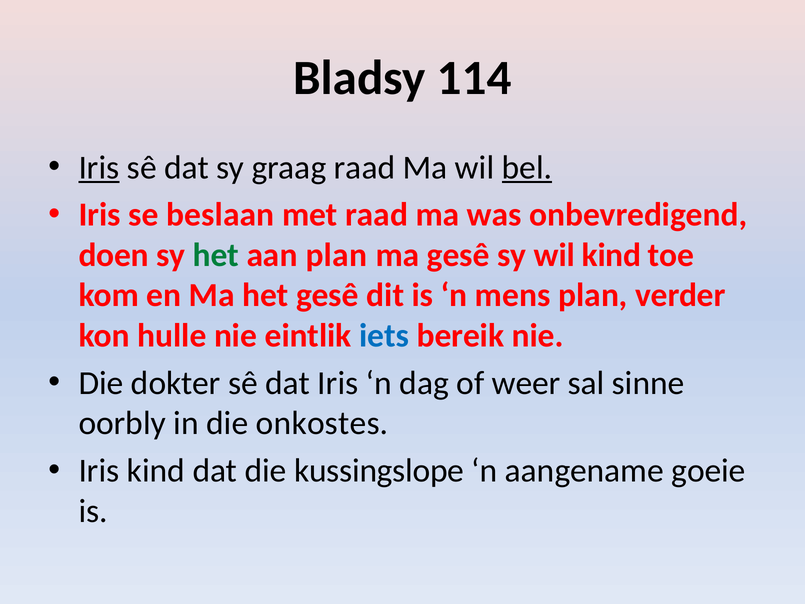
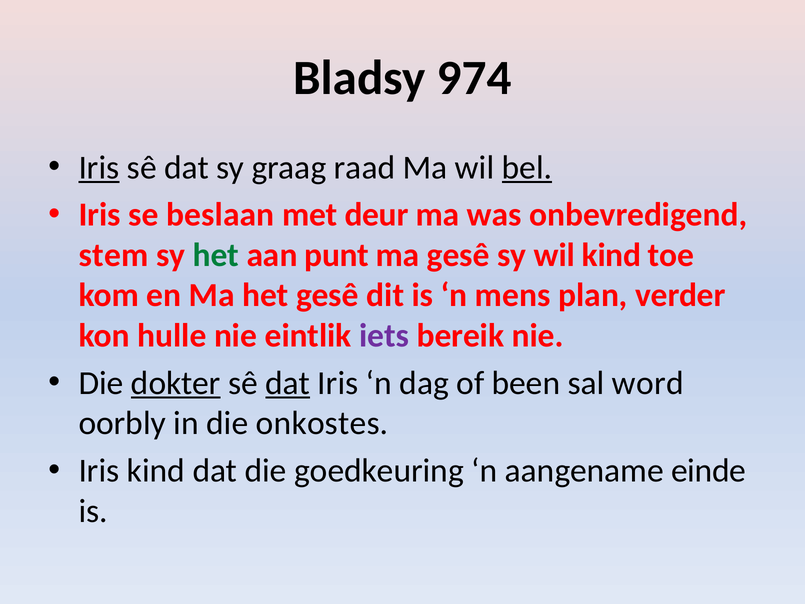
114: 114 -> 974
met raad: raad -> deur
doen: doen -> stem
aan plan: plan -> punt
iets colour: blue -> purple
dokter underline: none -> present
dat at (288, 383) underline: none -> present
weer: weer -> been
sinne: sinne -> word
kussingslope: kussingslope -> goedkeuring
goeie: goeie -> einde
